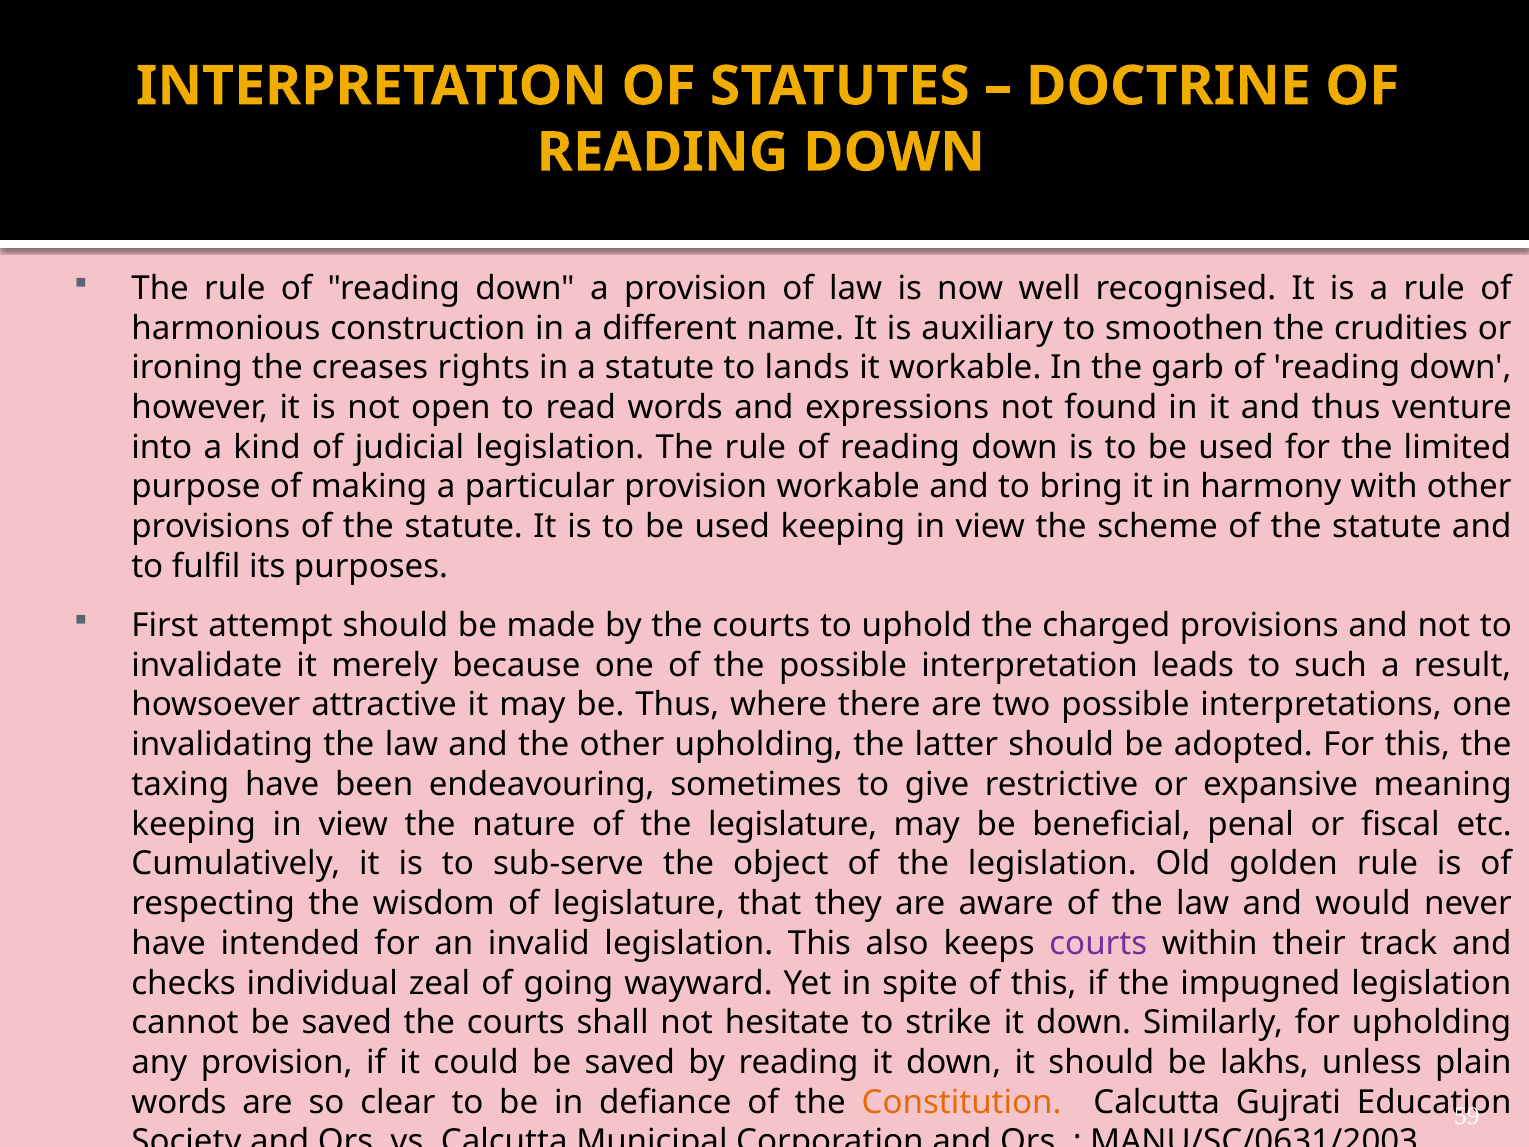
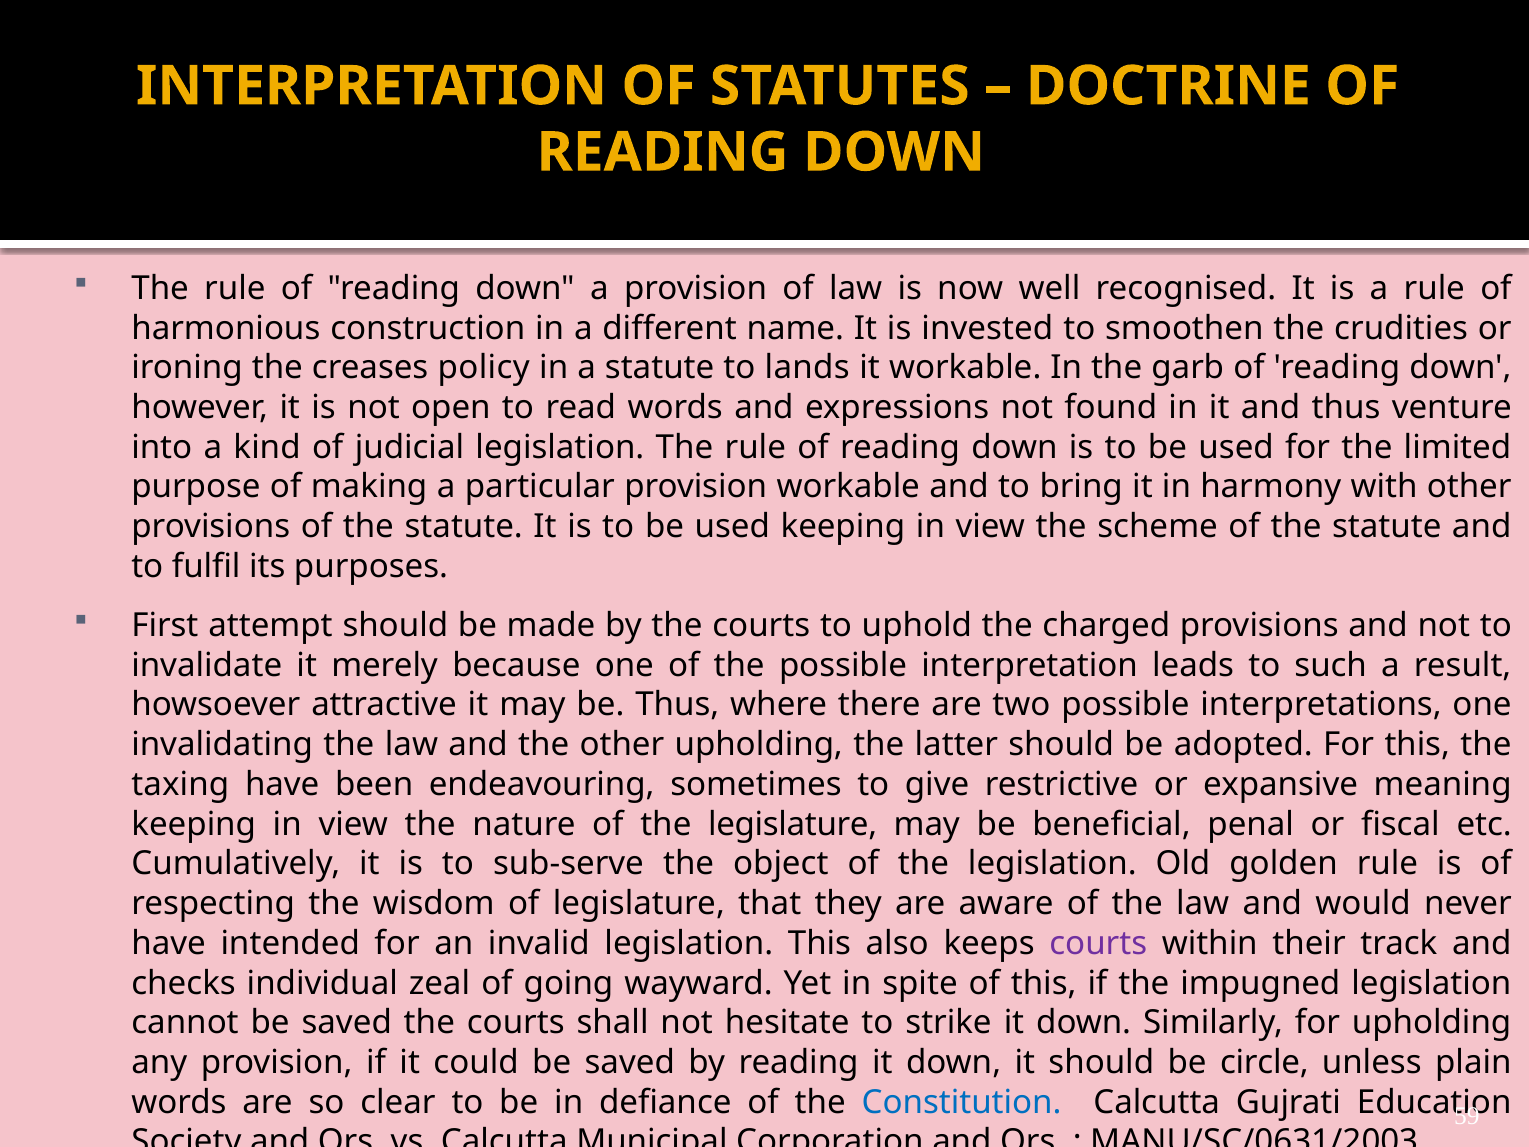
auxiliary: auxiliary -> invested
rights: rights -> policy
lakhs: lakhs -> circle
Constitution colour: orange -> blue
